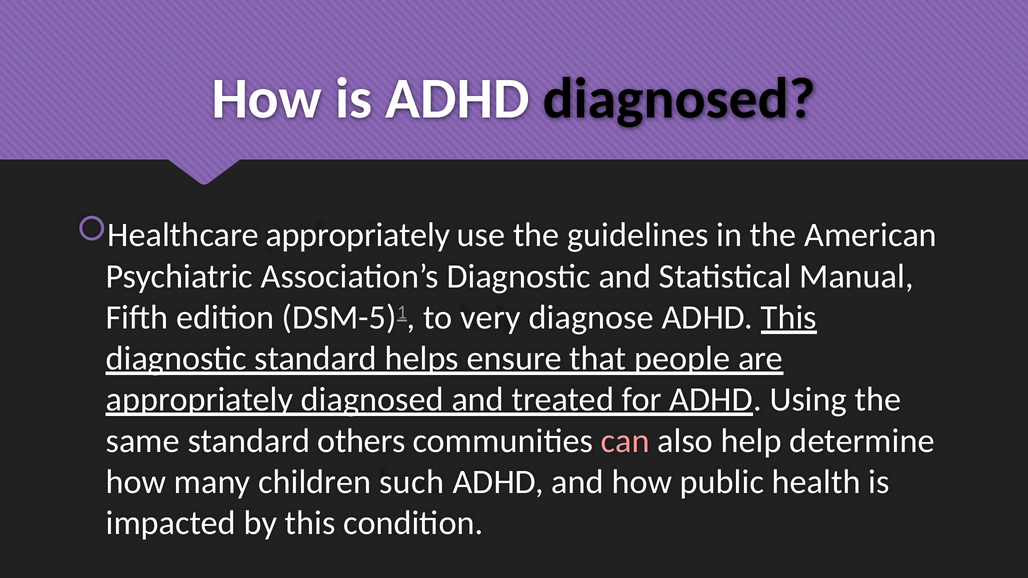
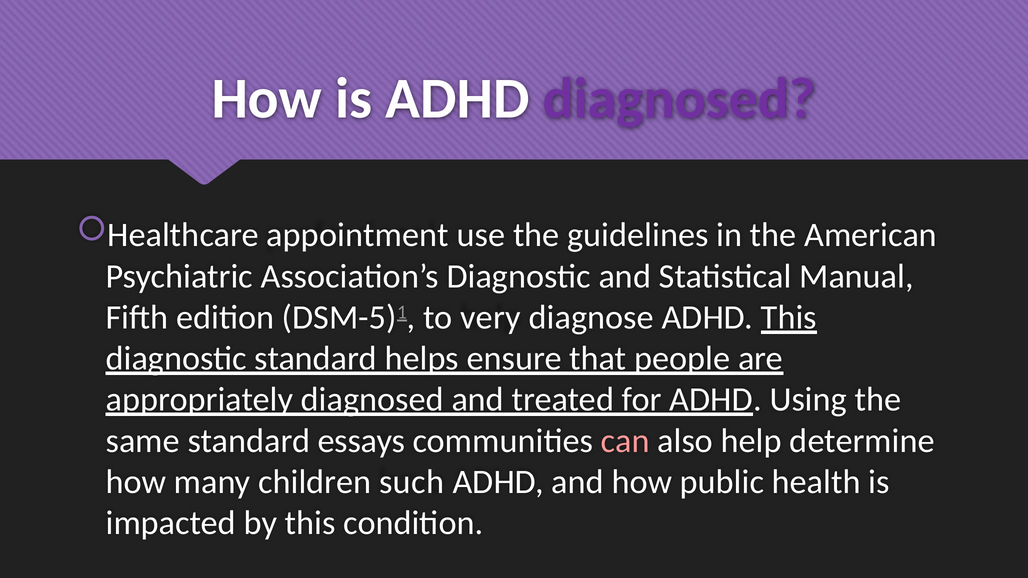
diagnosed at (679, 99) colour: black -> purple
Healthcare appropriately: appropriately -> appointment
others: others -> essays
